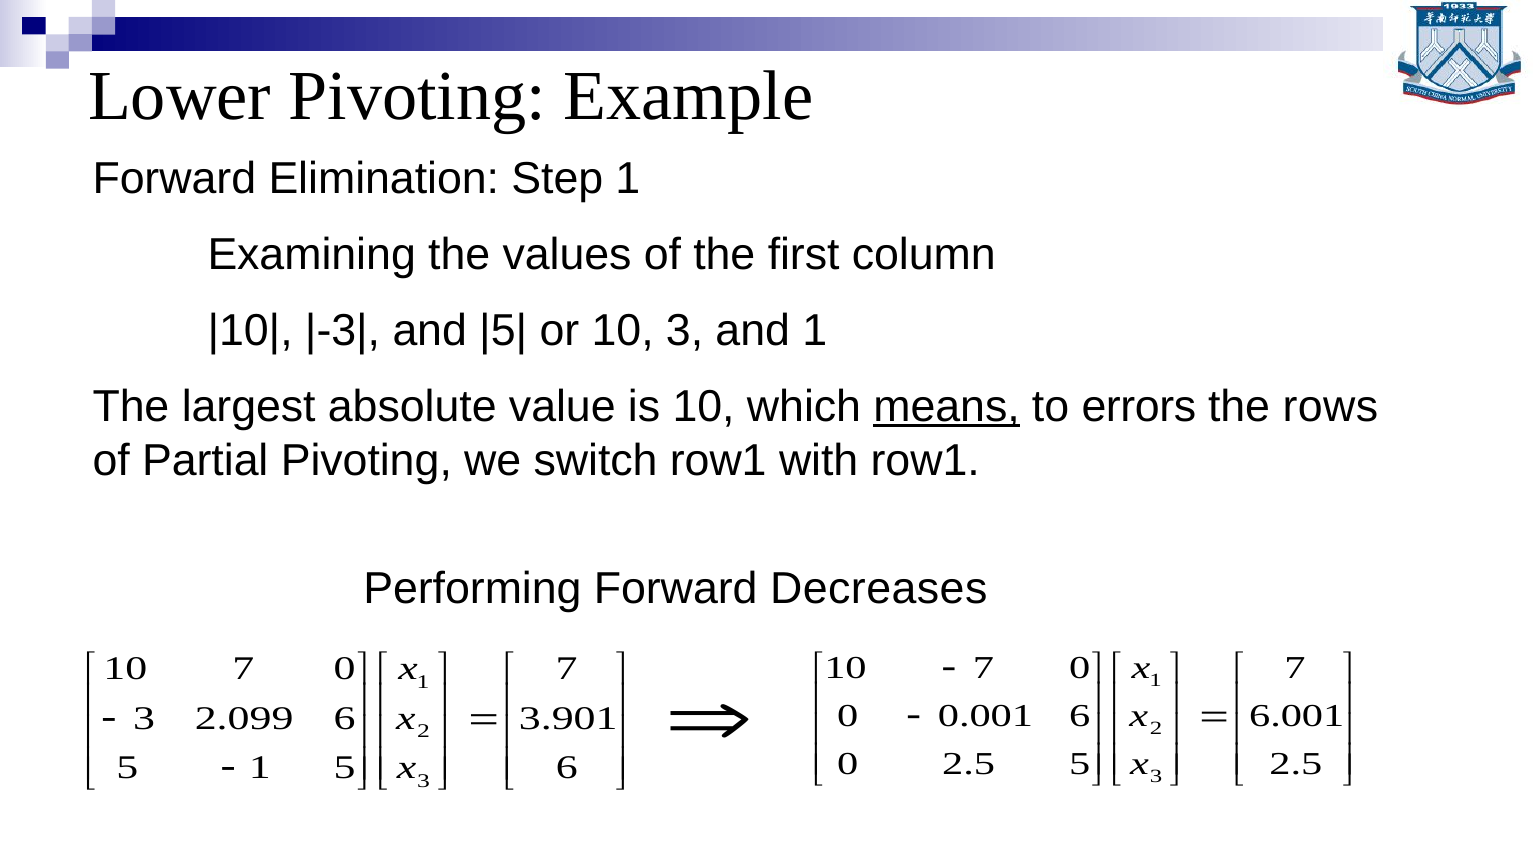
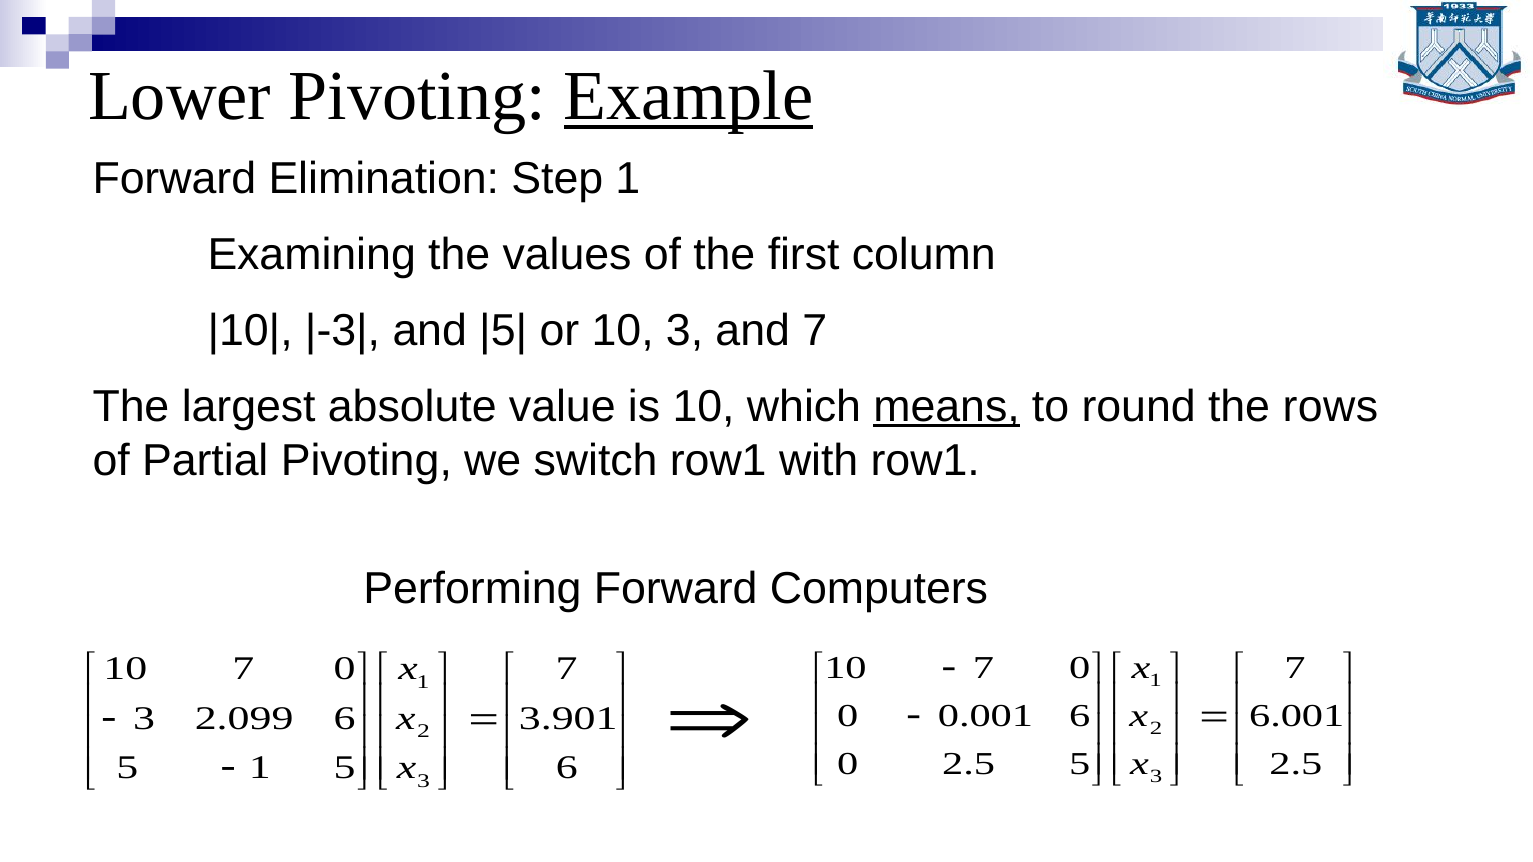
Example underline: none -> present
and 1: 1 -> 7
errors: errors -> round
Decreases: Decreases -> Computers
